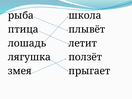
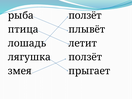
школа at (85, 16): школа -> ползёт
